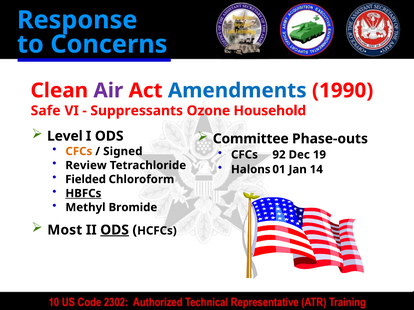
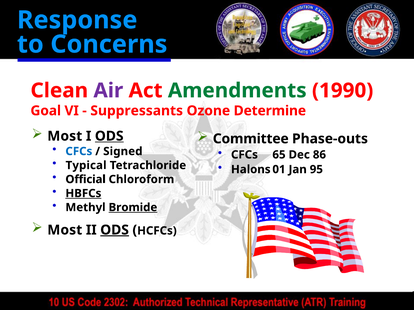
Amendments colour: blue -> green
Safe: Safe -> Goal
Household: Household -> Determine
Level at (65, 136): Level -> Most
ODS at (109, 136) underline: none -> present
CFCs at (79, 152) colour: orange -> blue
92: 92 -> 65
19: 19 -> 86
Review: Review -> Typical
14: 14 -> 95
Fielded: Fielded -> Official
Bromide underline: none -> present
